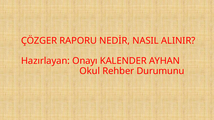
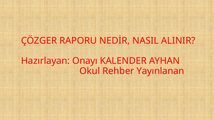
Durumunu: Durumunu -> Yayınlanan
